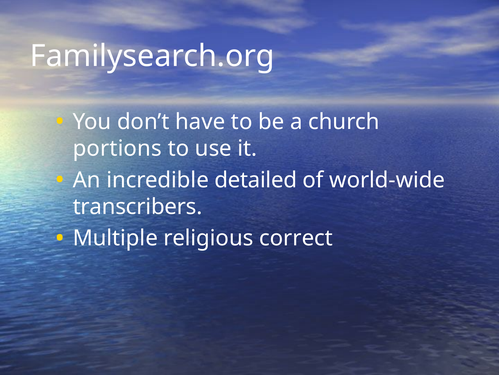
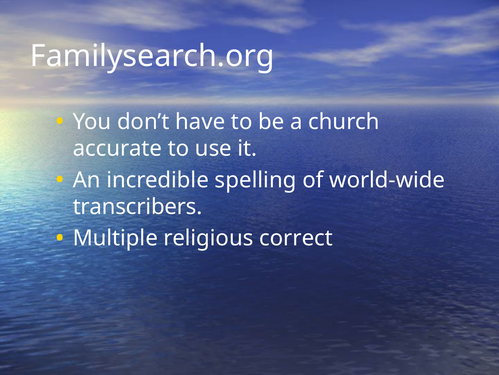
portions: portions -> accurate
detailed: detailed -> spelling
